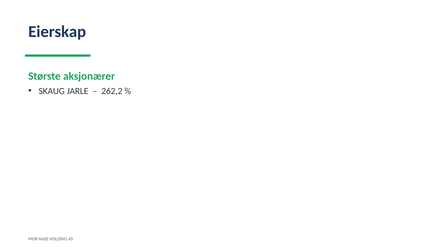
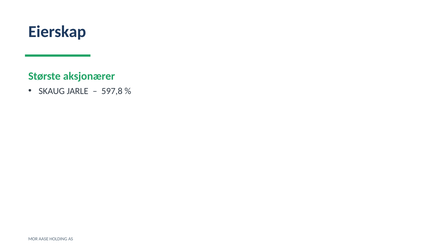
262,2: 262,2 -> 597,8
